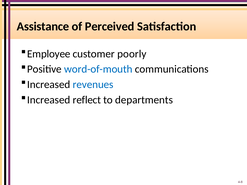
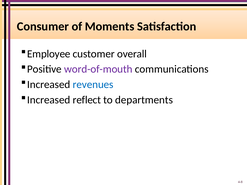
Assistance: Assistance -> Consumer
Perceived: Perceived -> Moments
poorly: poorly -> overall
word-of-mouth colour: blue -> purple
